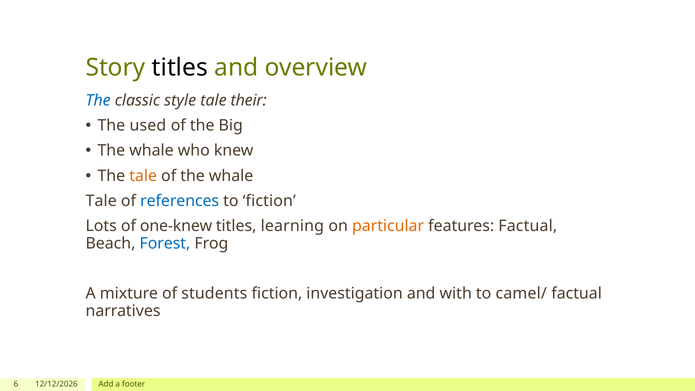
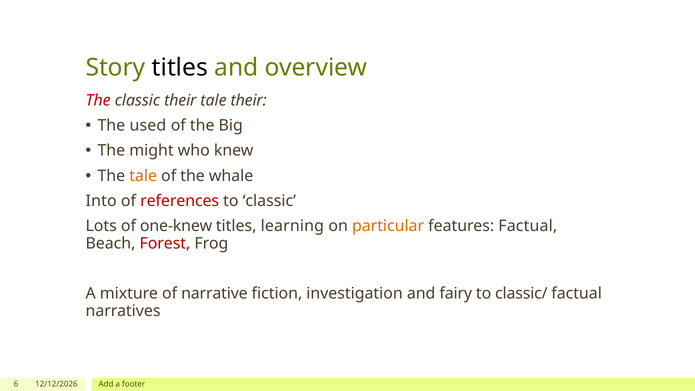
The at (98, 100) colour: blue -> red
classic style: style -> their
whale at (151, 151): whale -> might
Tale at (101, 201): Tale -> Into
references colour: blue -> red
to fiction: fiction -> classic
Forest colour: blue -> red
students: students -> narrative
with: with -> fairy
camel/: camel/ -> classic/
